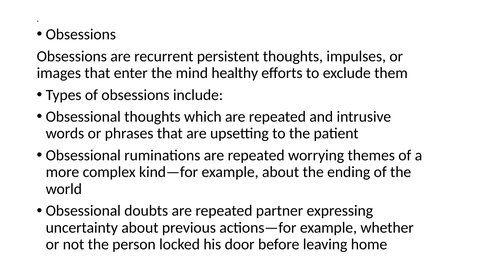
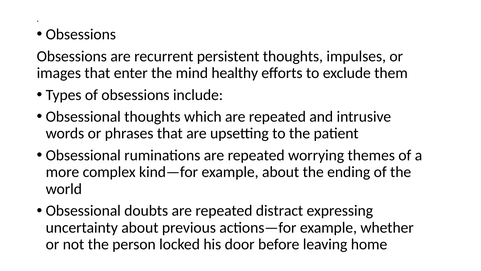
partner: partner -> distract
